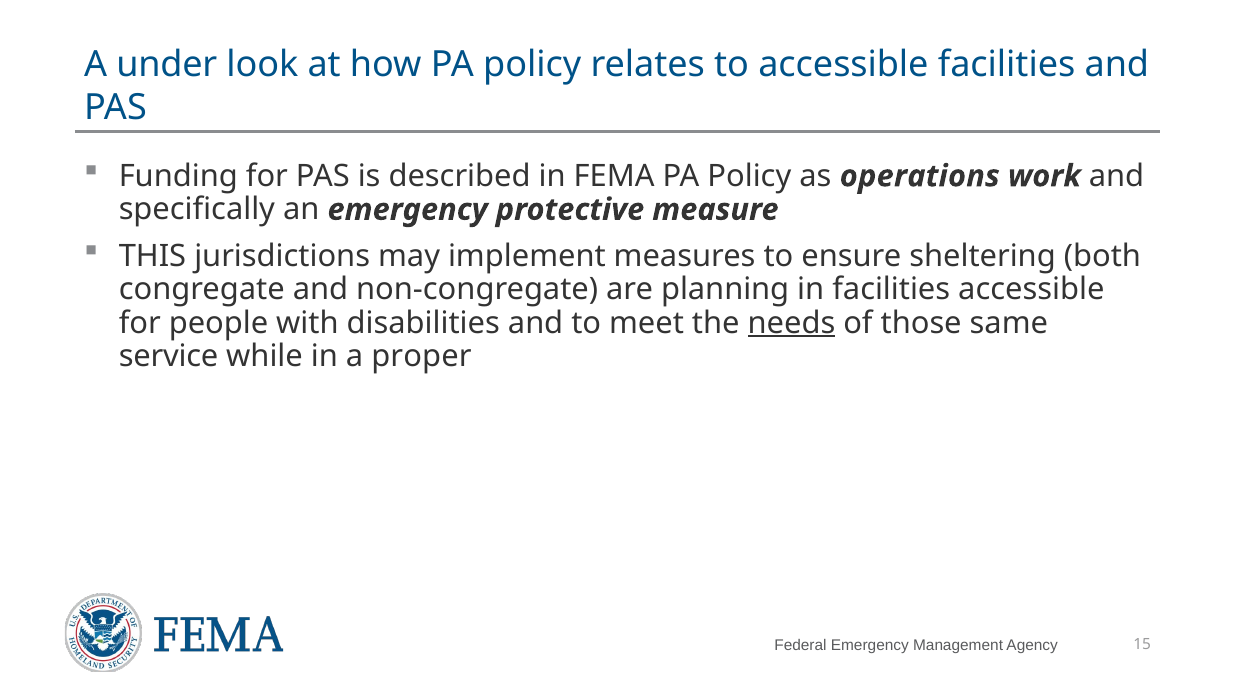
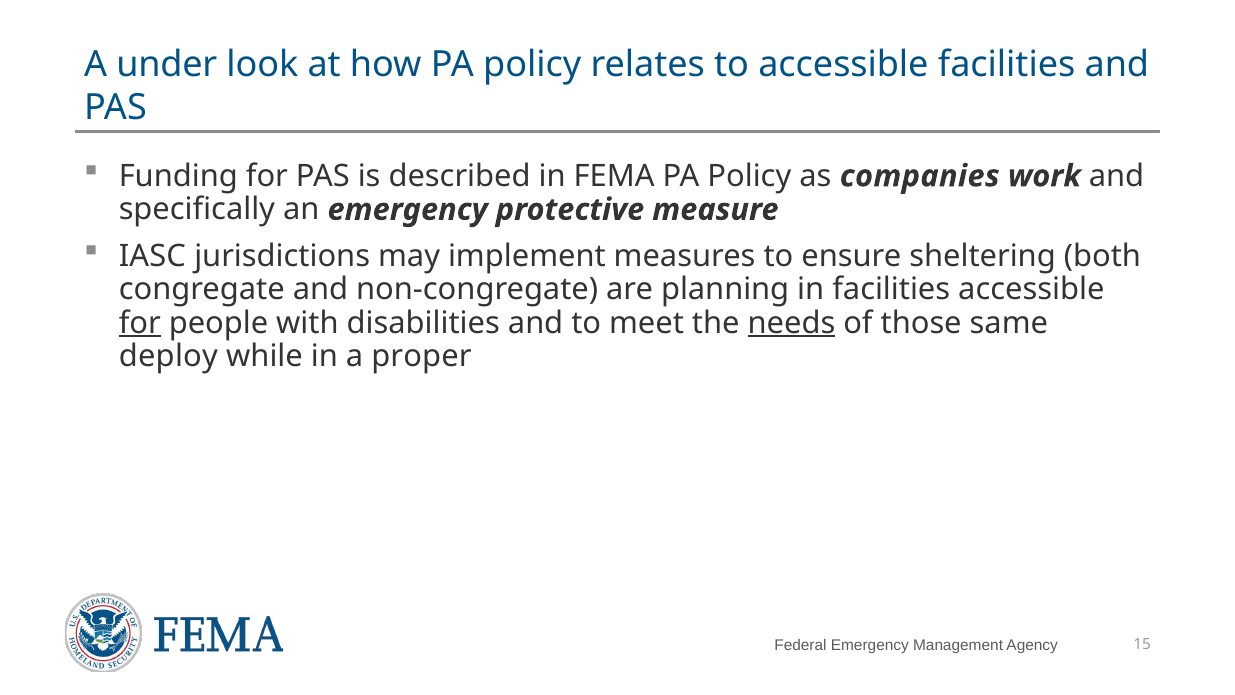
operations: operations -> companies
THIS: THIS -> IASC
for at (140, 323) underline: none -> present
service: service -> deploy
